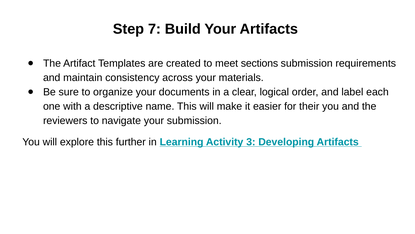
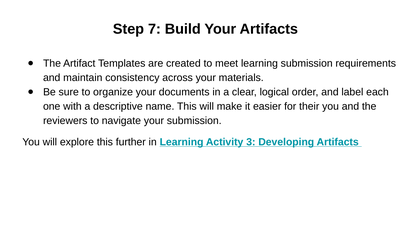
meet sections: sections -> learning
